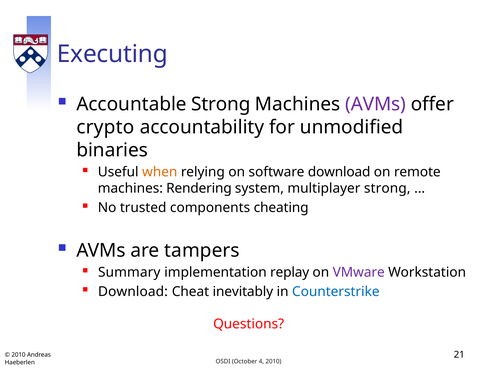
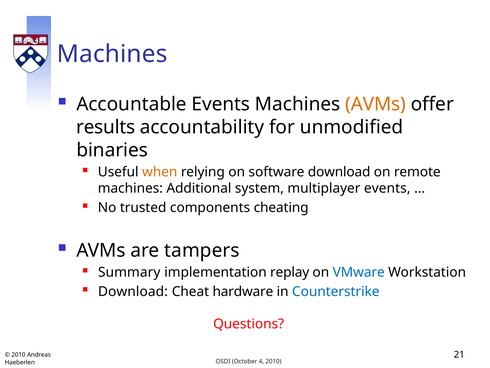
Executing at (112, 54): Executing -> Machines
Accountable Strong: Strong -> Events
AVMs at (376, 104) colour: purple -> orange
crypto: crypto -> results
Rendering: Rendering -> Additional
multiplayer strong: strong -> events
VMware colour: purple -> blue
inevitably: inevitably -> hardware
